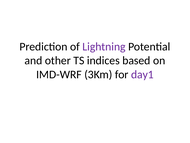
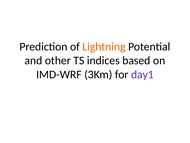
Lightning colour: purple -> orange
